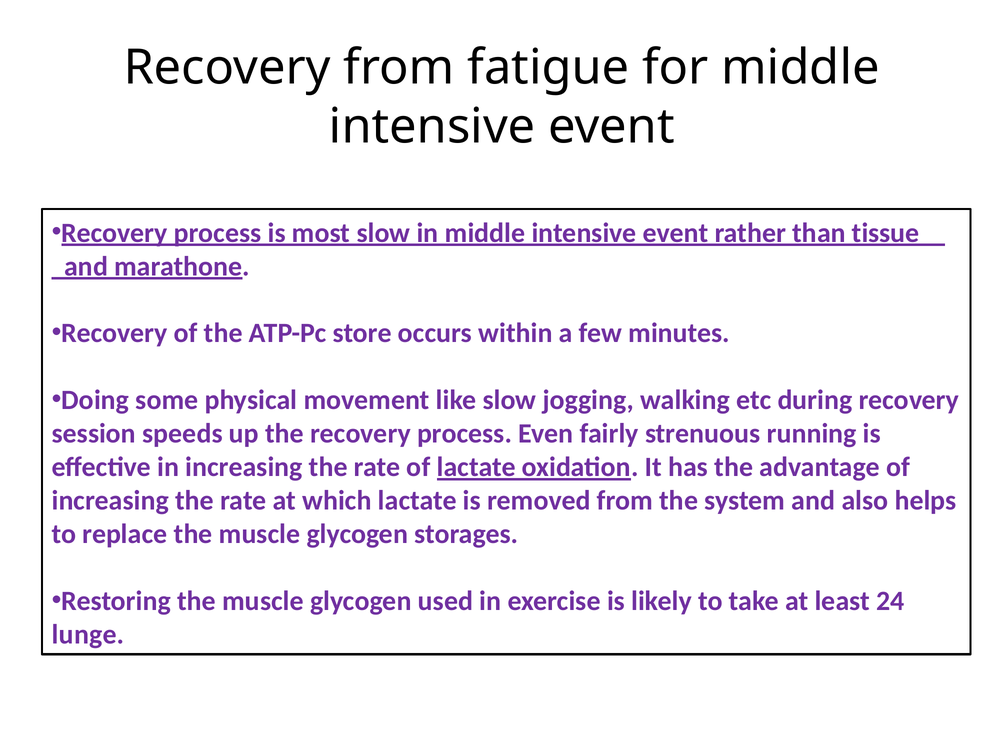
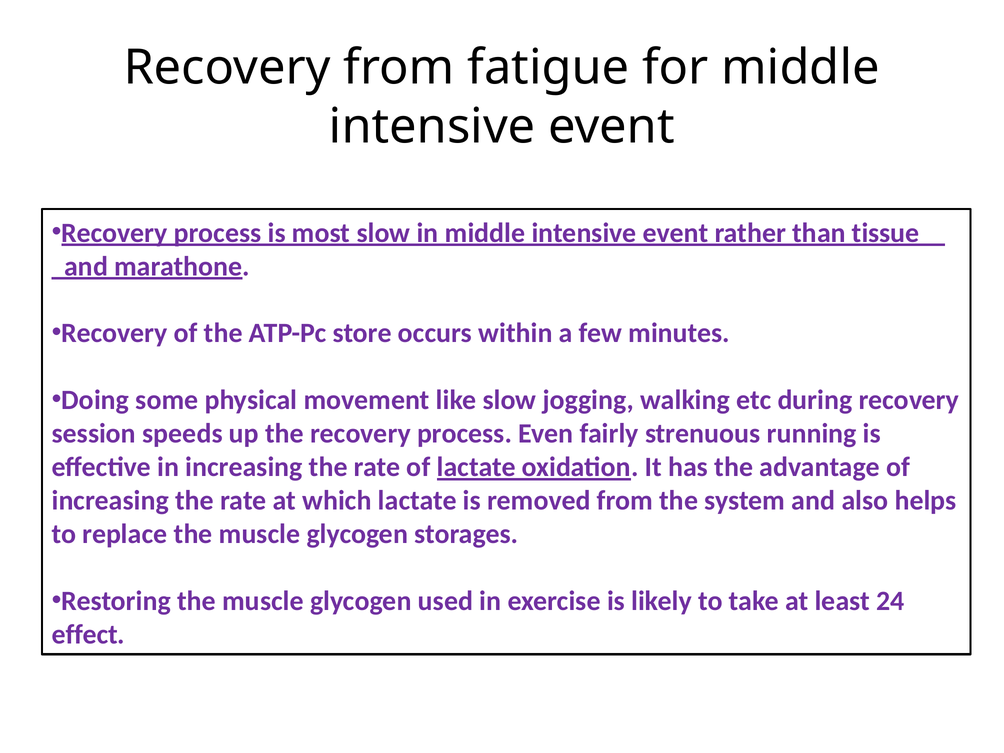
lunge: lunge -> effect
